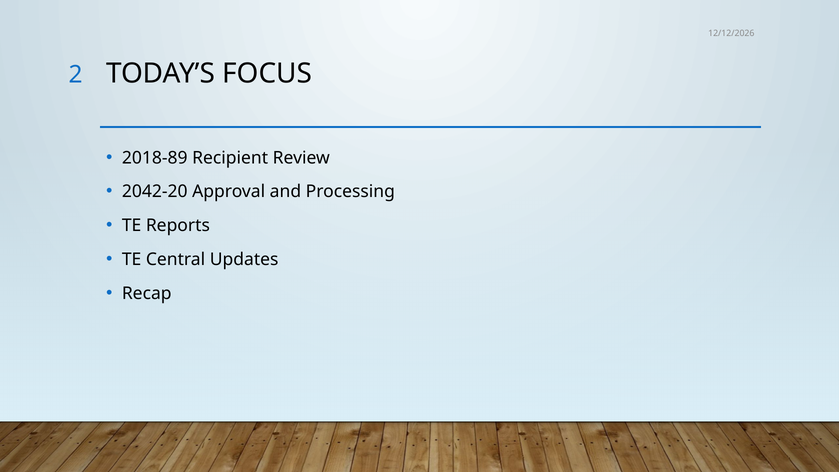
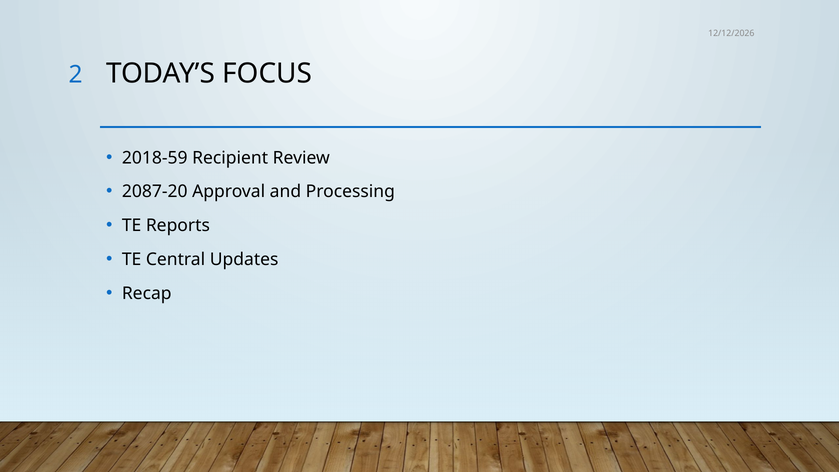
2018-89: 2018-89 -> 2018-59
2042-20: 2042-20 -> 2087-20
